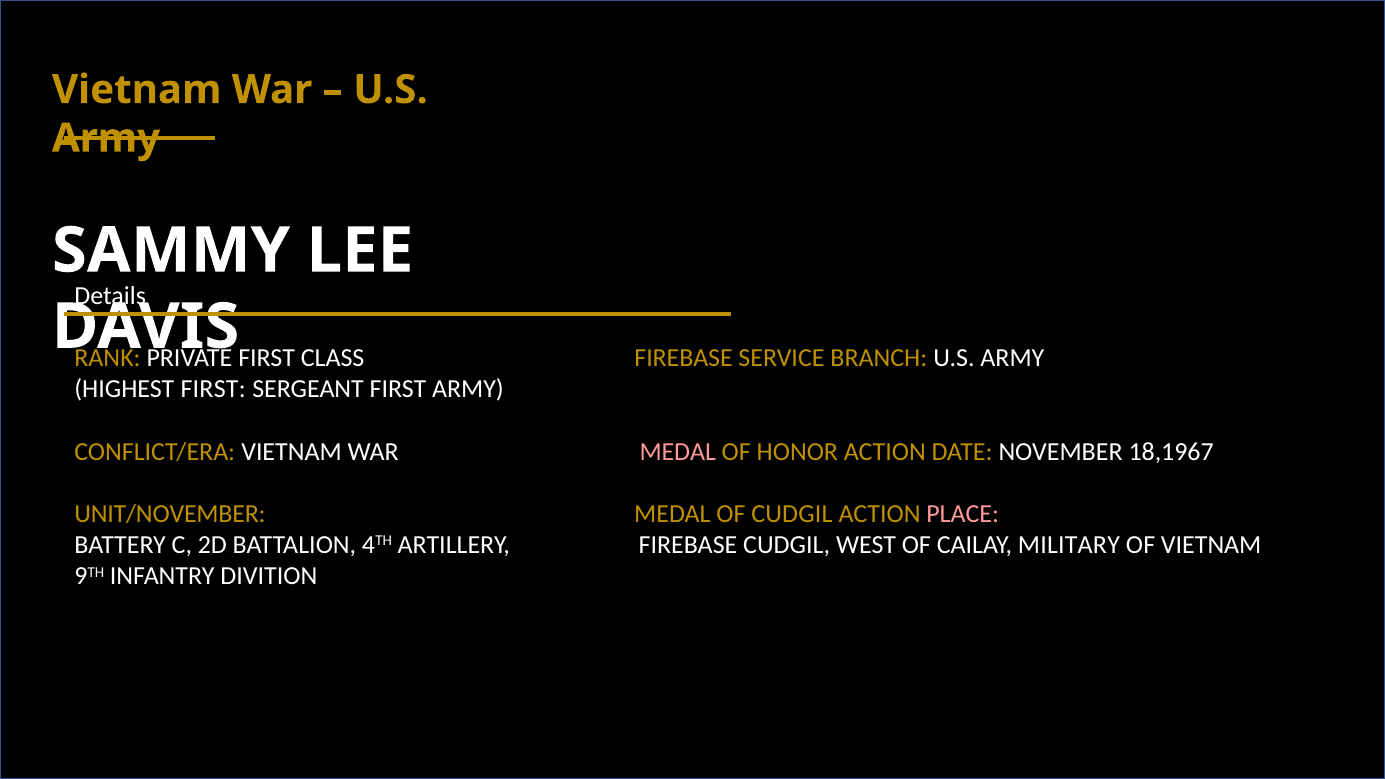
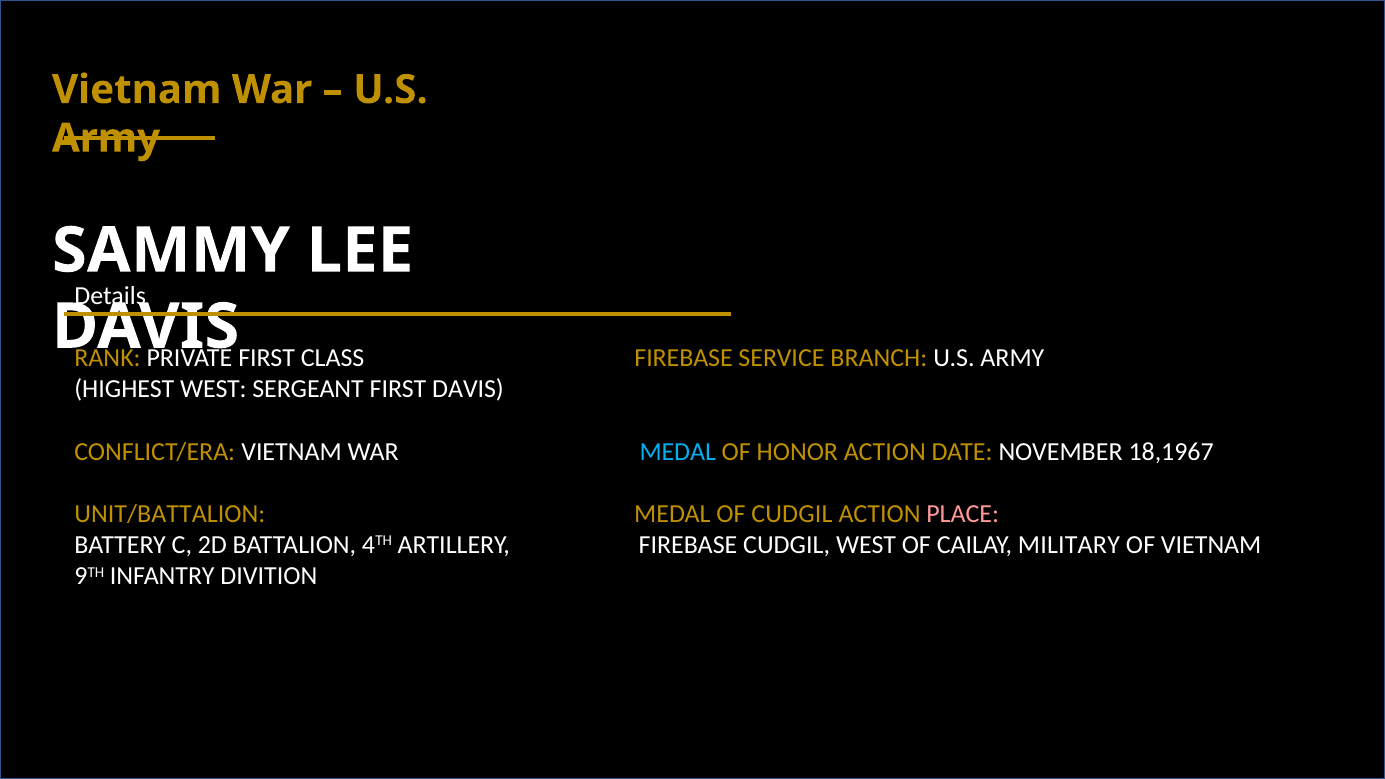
HIGHEST FIRST: FIRST -> WEST
FIRST ARMY: ARMY -> DAVIS
MEDAL at (678, 452) colour: pink -> light blue
UNIT/NOVEMBER: UNIT/NOVEMBER -> UNIT/BATTALION
